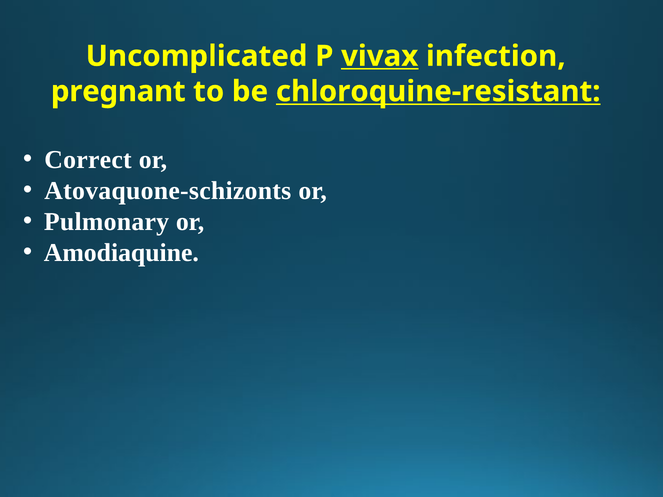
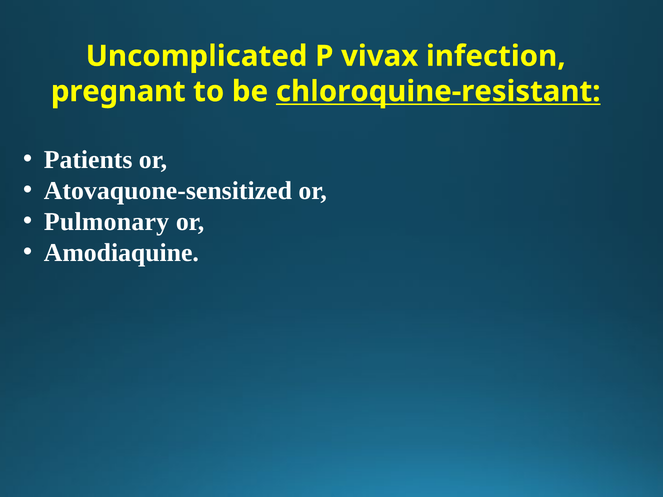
vivax underline: present -> none
Correct: Correct -> Patients
Atovaquone-schizonts: Atovaquone-schizonts -> Atovaquone-sensitized
